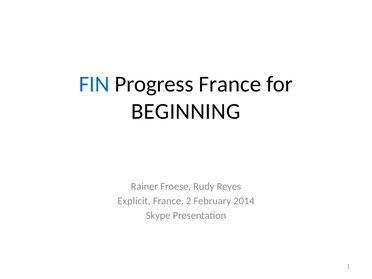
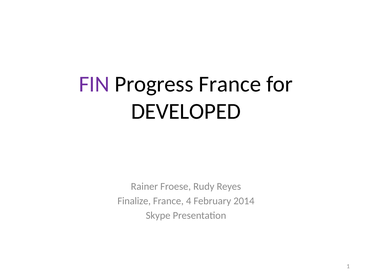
FIN colour: blue -> purple
BEGINNING: BEGINNING -> DEVELOPED
Explicit: Explicit -> Finalize
2: 2 -> 4
